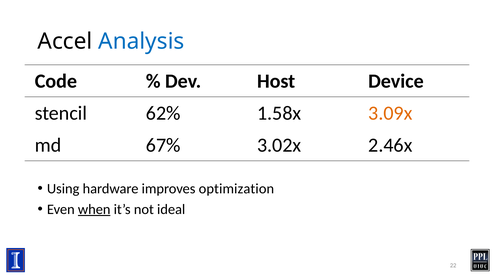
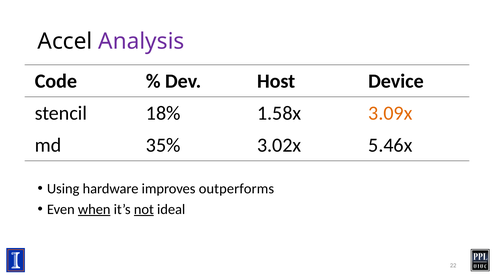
Analysis colour: blue -> purple
62%: 62% -> 18%
67%: 67% -> 35%
2.46x: 2.46x -> 5.46x
optimization: optimization -> outperforms
not underline: none -> present
